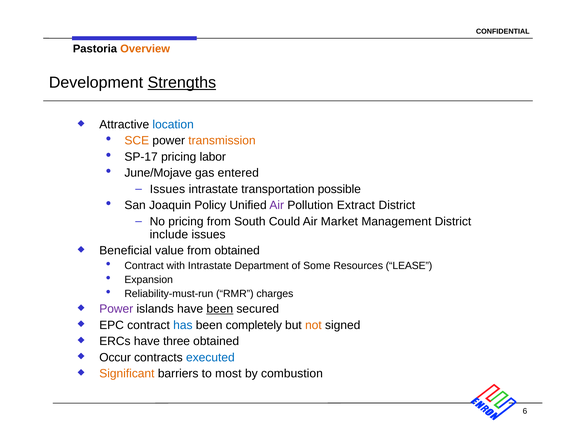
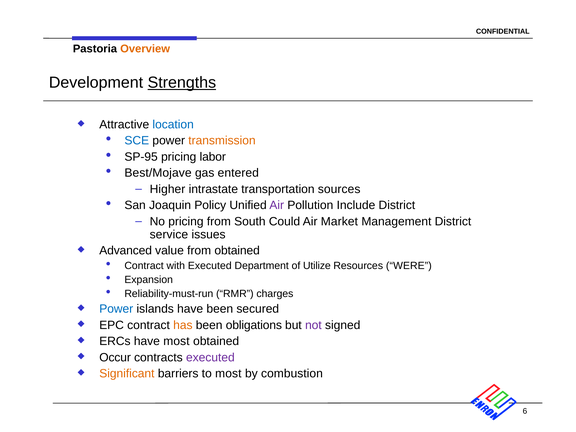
SCE colour: orange -> blue
SP-17: SP-17 -> SP-95
June/Mojave: June/Mojave -> Best/Mojave
Issues at (167, 189): Issues -> Higher
possible: possible -> sources
Extract: Extract -> Include
include: include -> service
Beneficial: Beneficial -> Advanced
with Intrastate: Intrastate -> Executed
Some: Some -> Utilize
LEASE: LEASE -> WERE
Power at (116, 309) colour: purple -> blue
been at (220, 309) underline: present -> none
has colour: blue -> orange
completely: completely -> obligations
not colour: orange -> purple
have three: three -> most
executed at (210, 357) colour: blue -> purple
